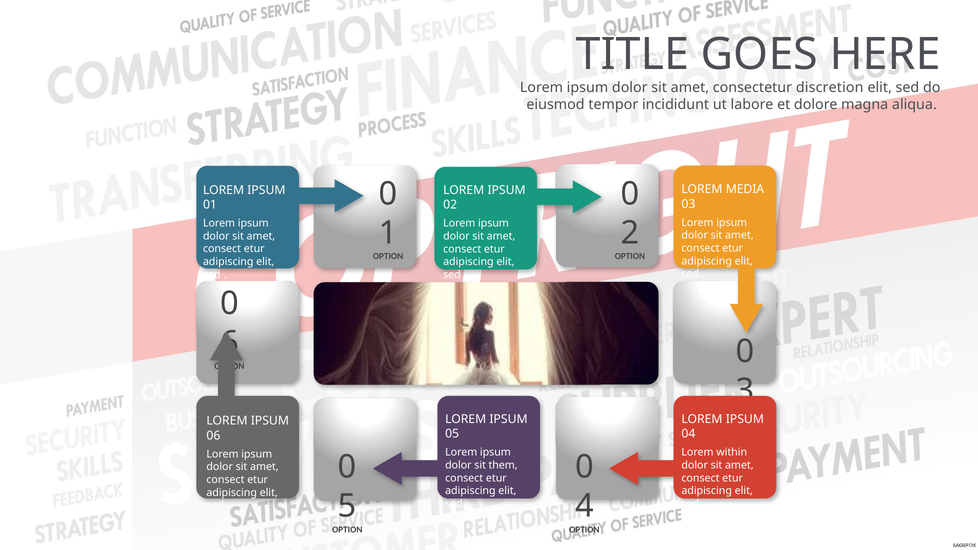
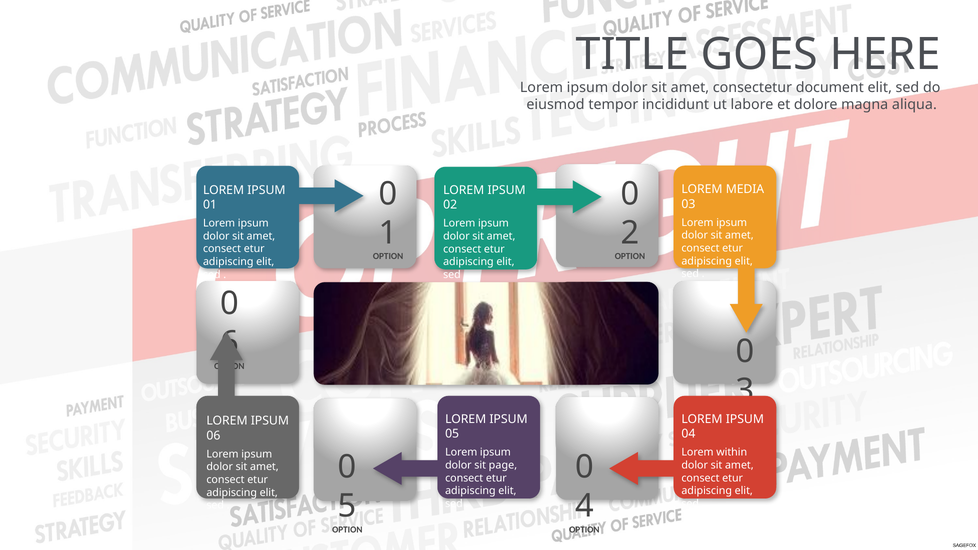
discretion: discretion -> document
them: them -> page
